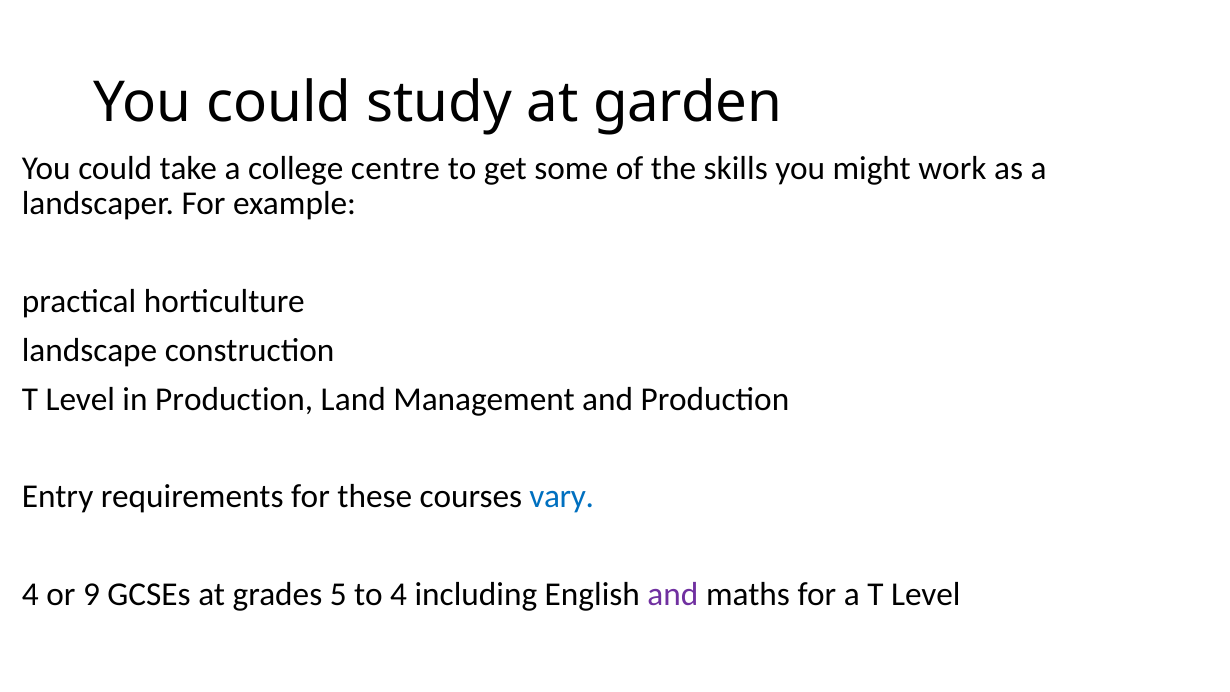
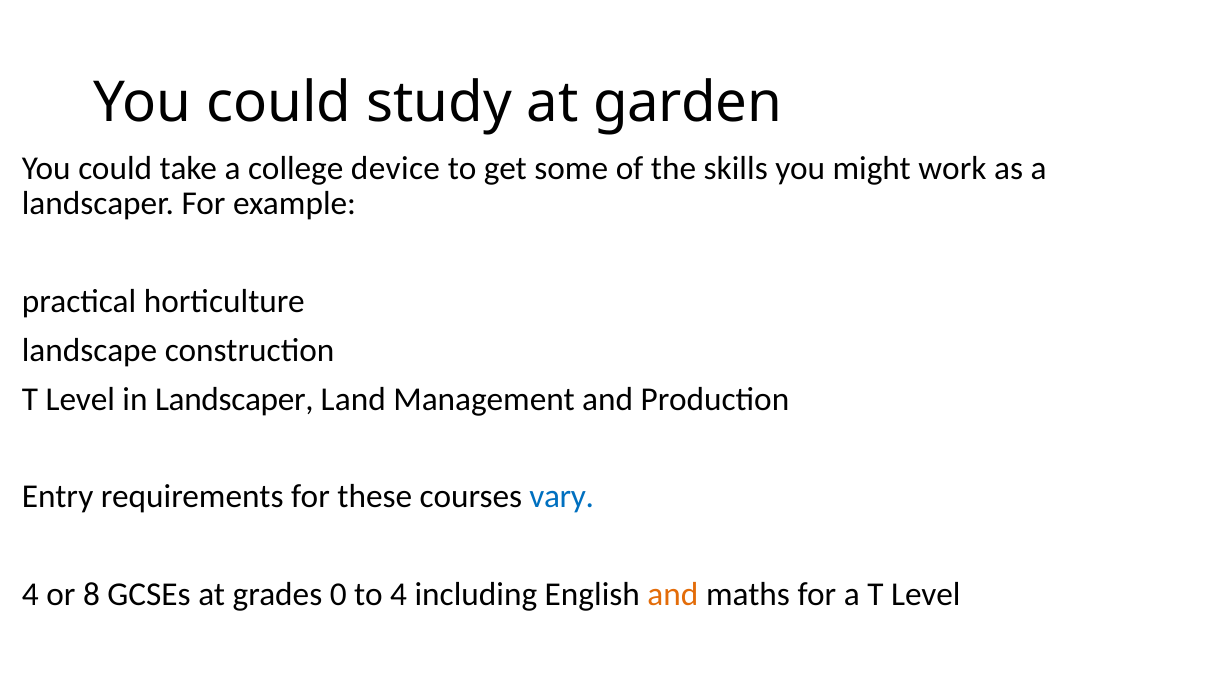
centre: centre -> device
in Production: Production -> Landscaper
9: 9 -> 8
5: 5 -> 0
and at (673, 594) colour: purple -> orange
